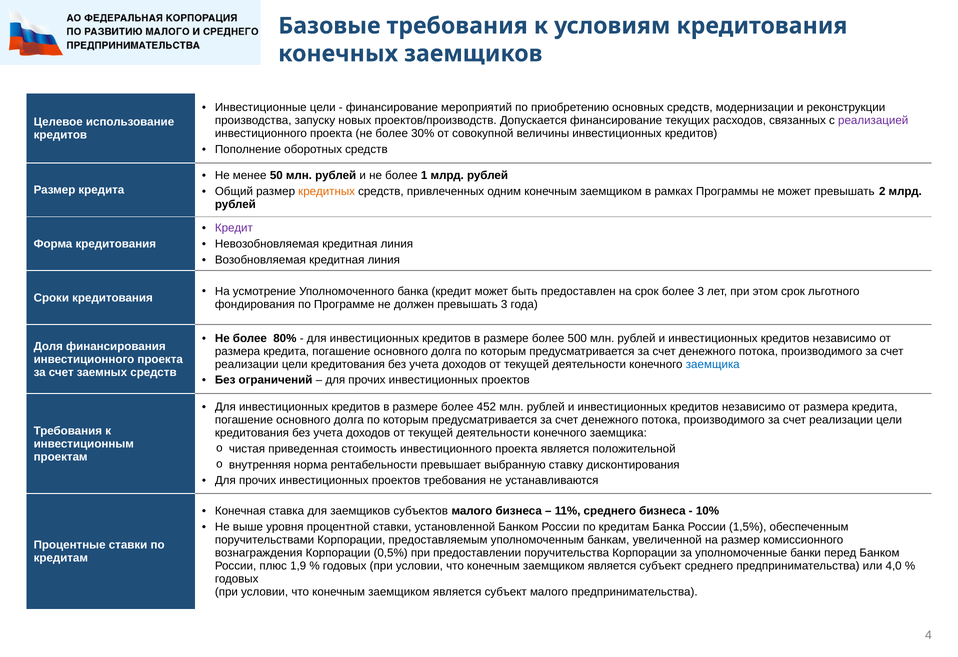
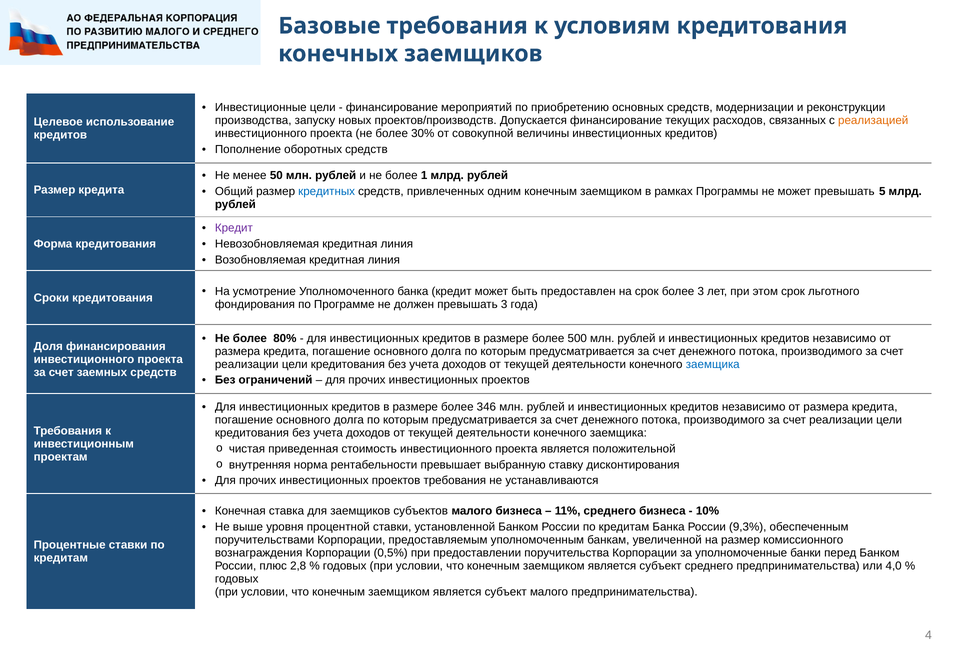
реализацией colour: purple -> orange
кредитных colour: orange -> blue
2: 2 -> 5
452: 452 -> 346
1,5%: 1,5% -> 9,3%
1,9: 1,9 -> 2,8
